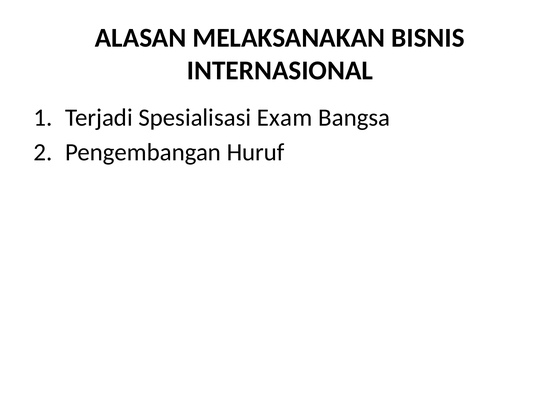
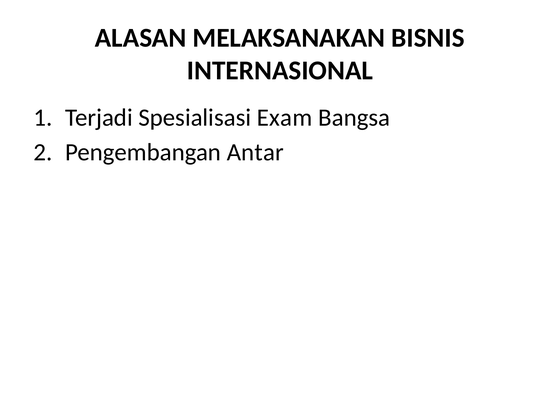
Huruf: Huruf -> Antar
